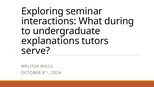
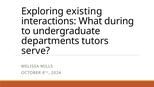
seminar: seminar -> existing
explanations: explanations -> departments
